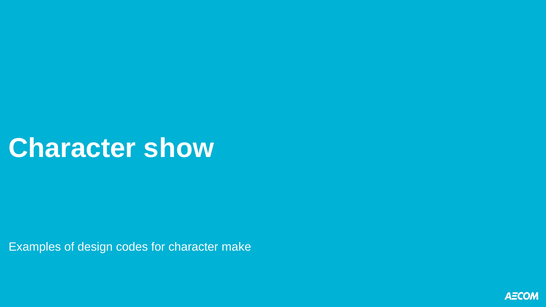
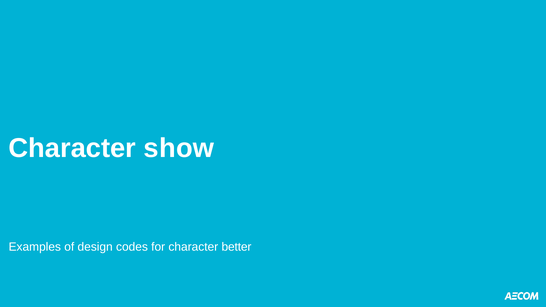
make: make -> better
